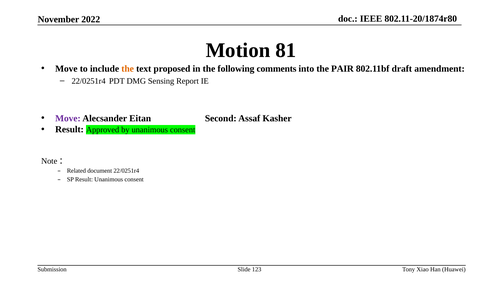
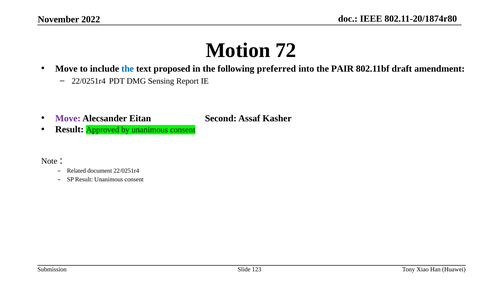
81: 81 -> 72
the at (128, 69) colour: orange -> blue
comments: comments -> preferred
